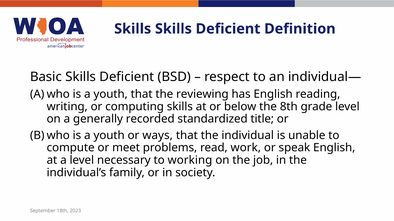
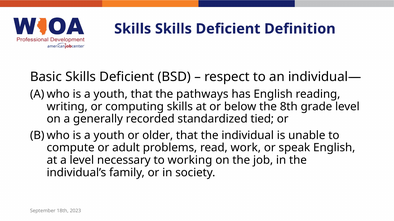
reviewing: reviewing -> pathways
title: title -> tied
ways: ways -> older
meet: meet -> adult
